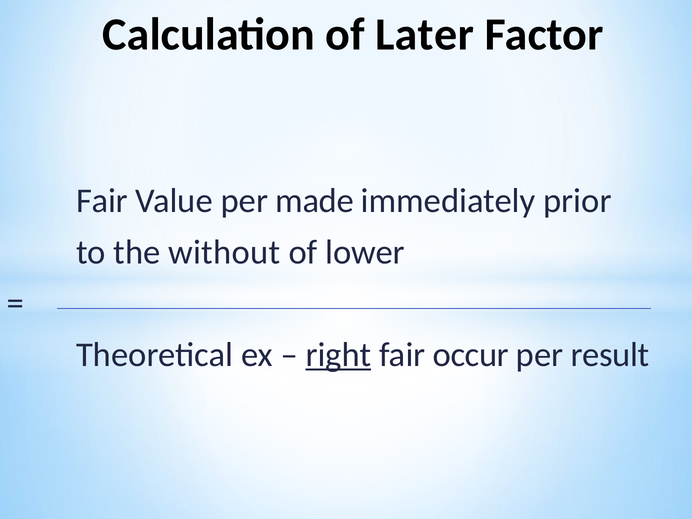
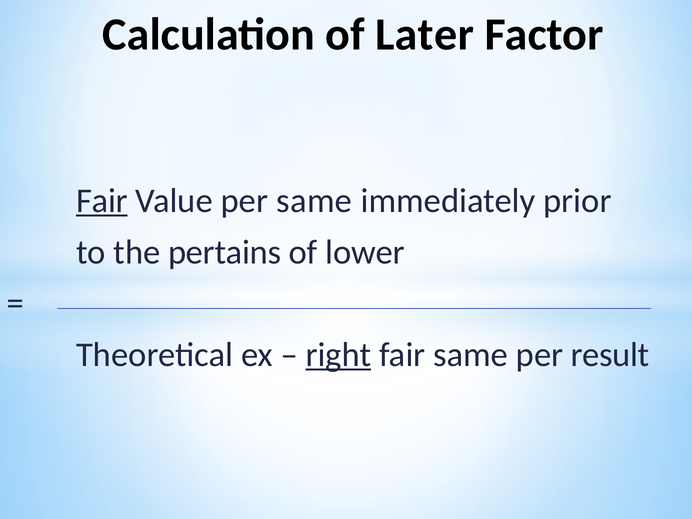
Fair at (102, 201) underline: none -> present
per made: made -> same
without: without -> pertains
fair occur: occur -> same
